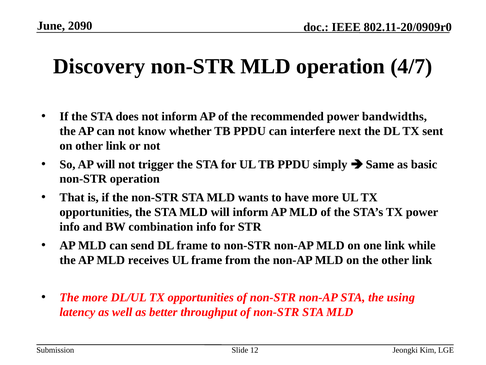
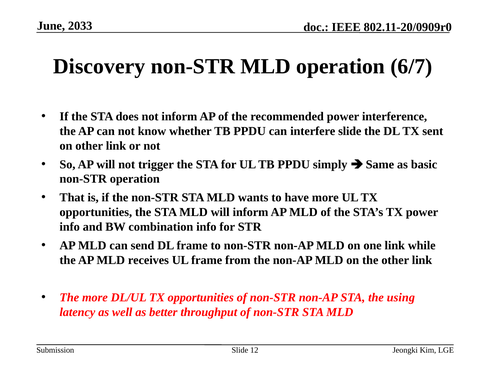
2090: 2090 -> 2033
4/7: 4/7 -> 6/7
bandwidths: bandwidths -> interference
interfere next: next -> slide
